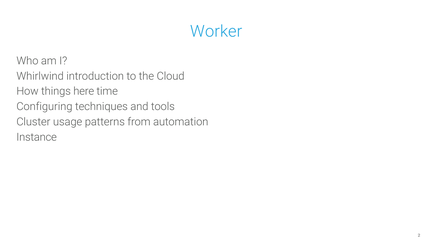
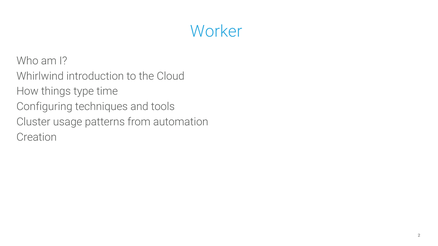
here: here -> type
Instance: Instance -> Creation
